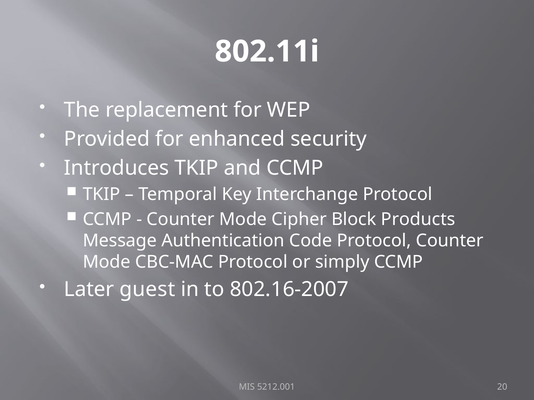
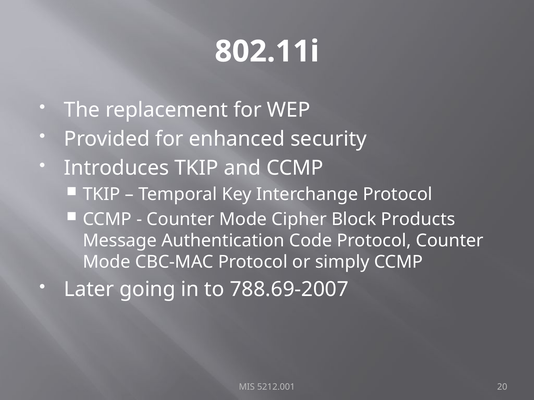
guest: guest -> going
802.16-2007: 802.16-2007 -> 788.69-2007
